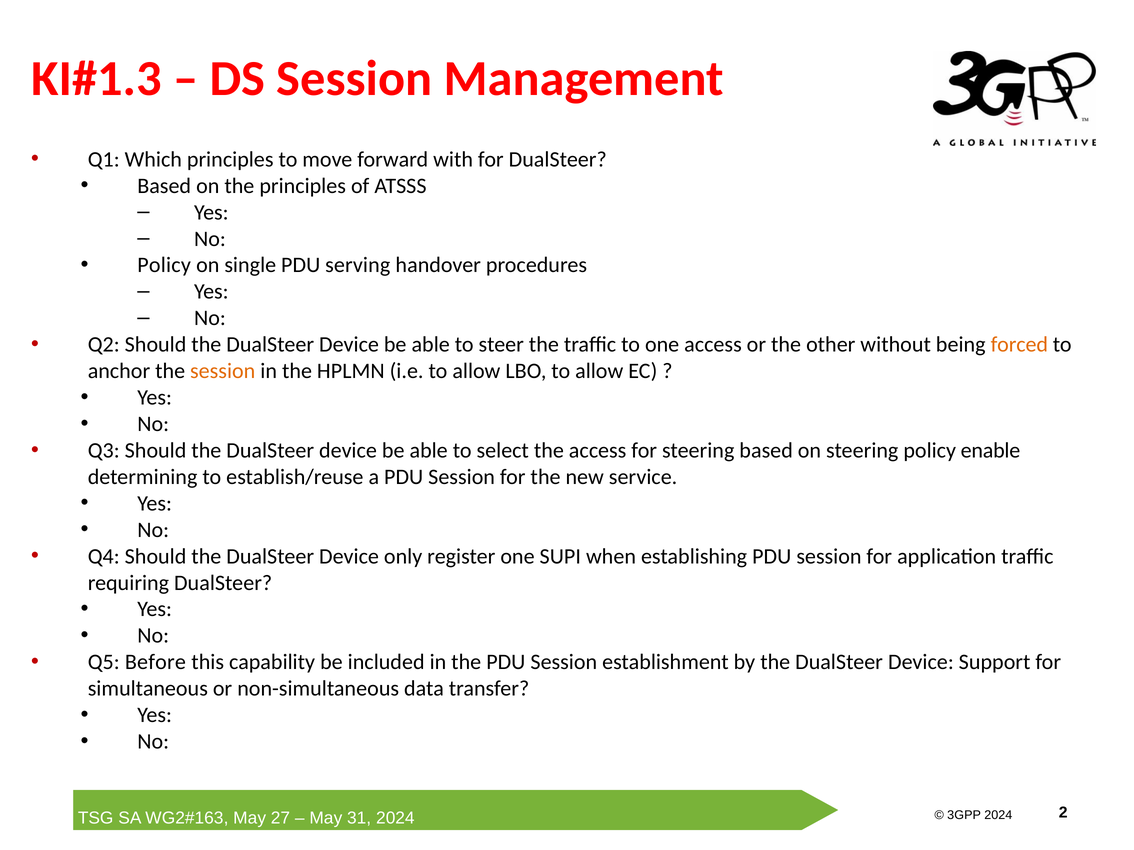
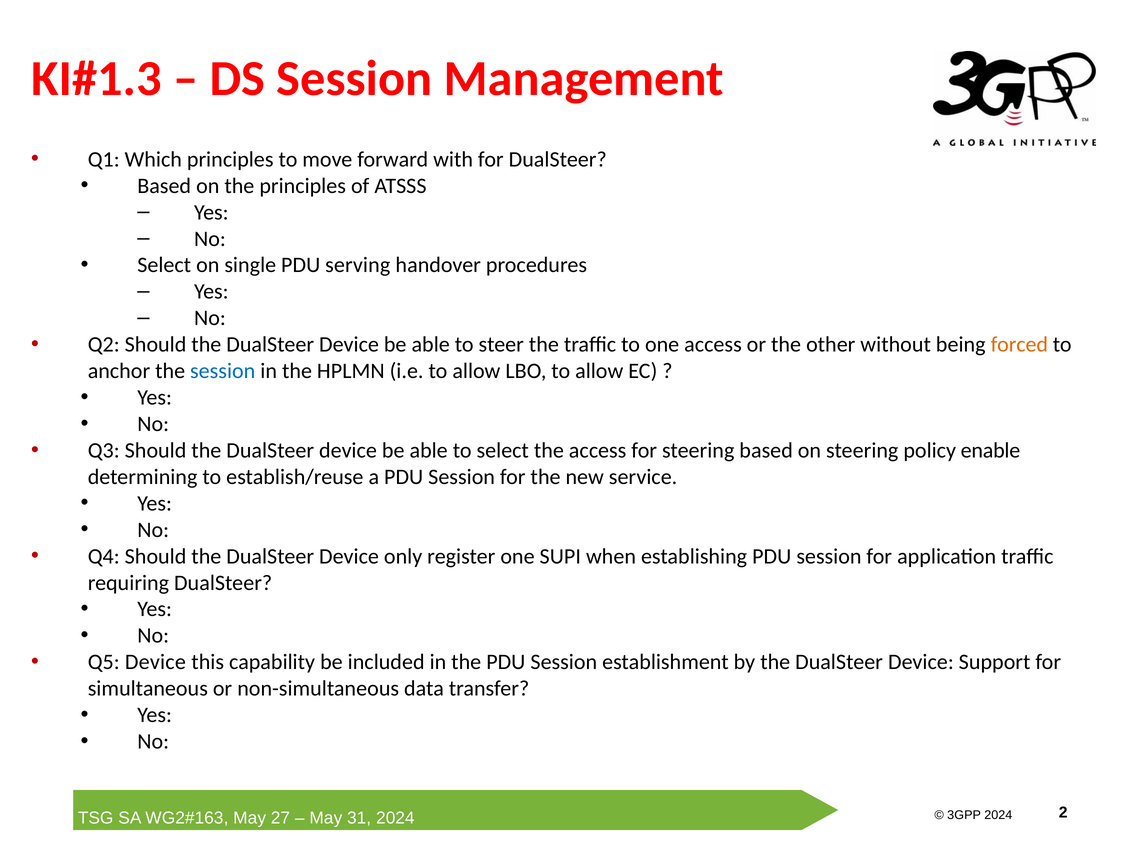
Policy at (164, 265): Policy -> Select
session at (223, 371) colour: orange -> blue
Q5 Before: Before -> Device
